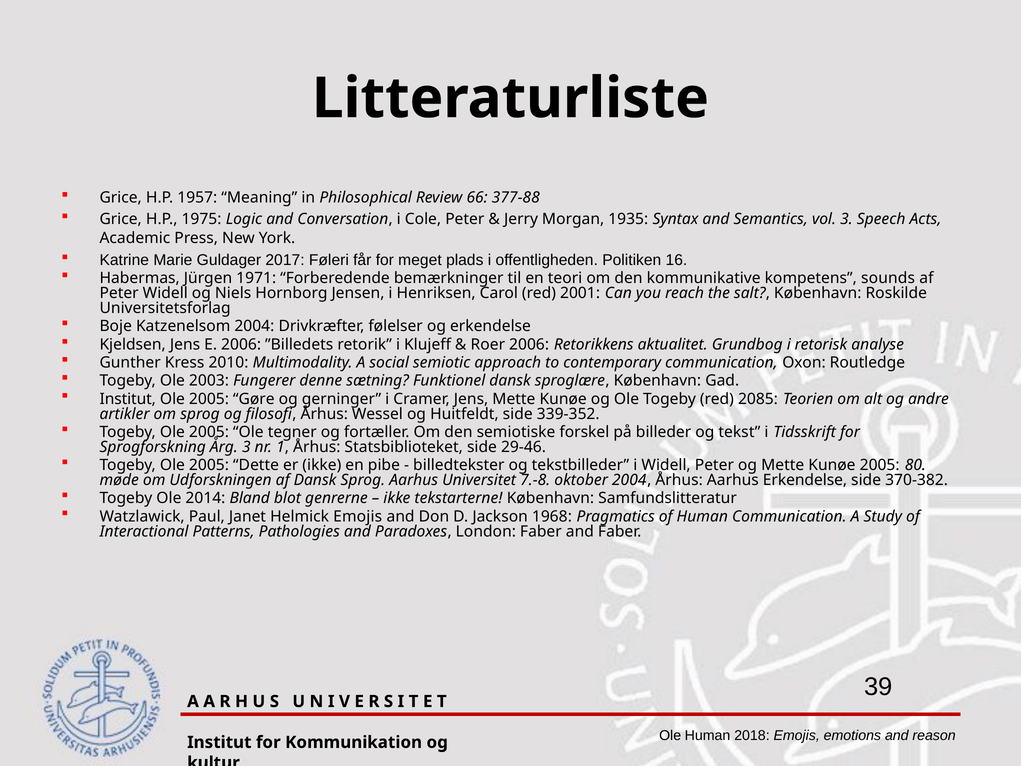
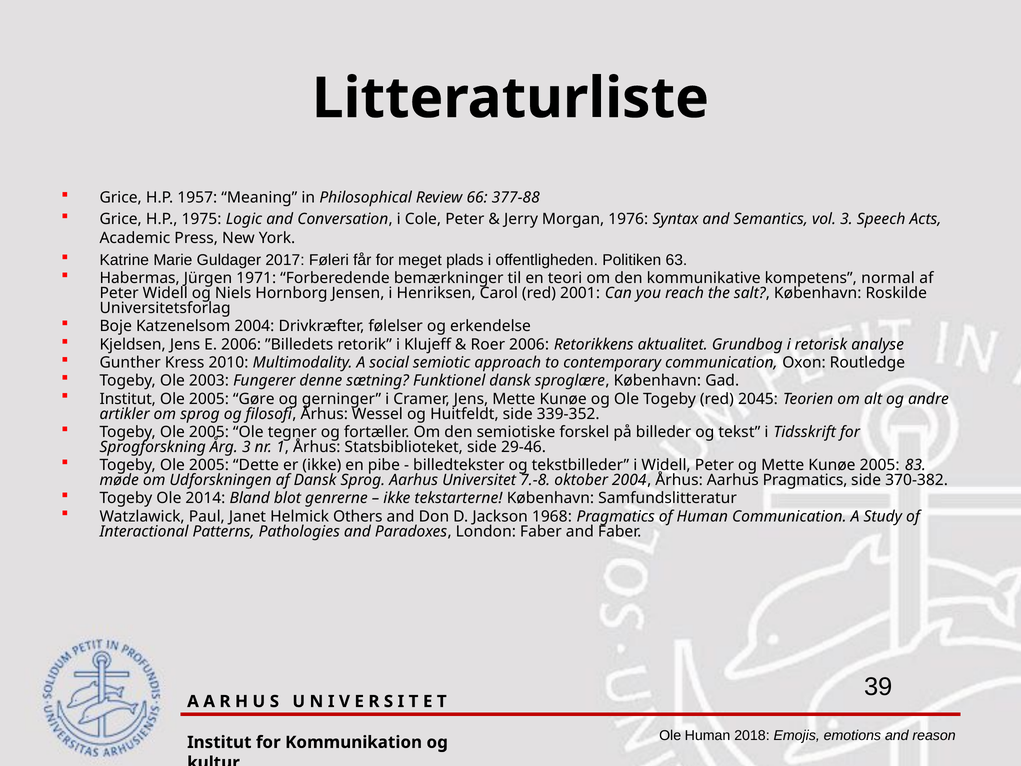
1935: 1935 -> 1976
16: 16 -> 63
sounds: sounds -> normal
2085: 2085 -> 2045
80: 80 -> 83
Aarhus Erkendelse: Erkendelse -> Pragmatics
Helmick Emojis: Emojis -> Others
